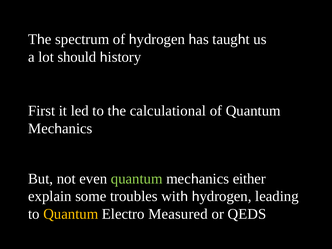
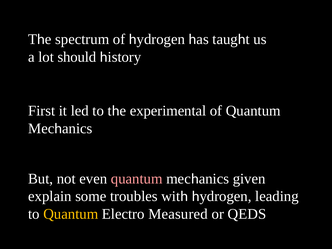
calculational: calculational -> experimental
quantum at (137, 179) colour: light green -> pink
either: either -> given
